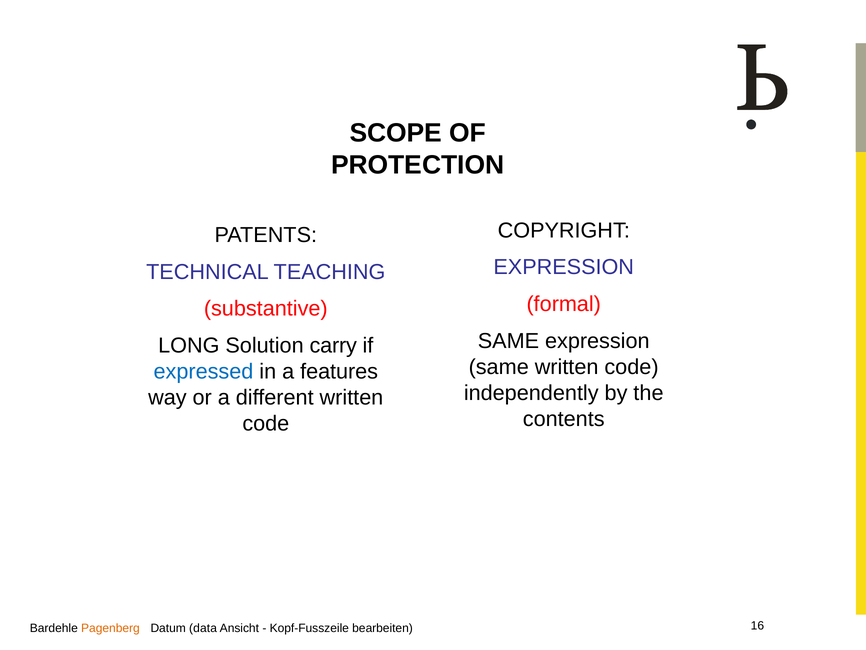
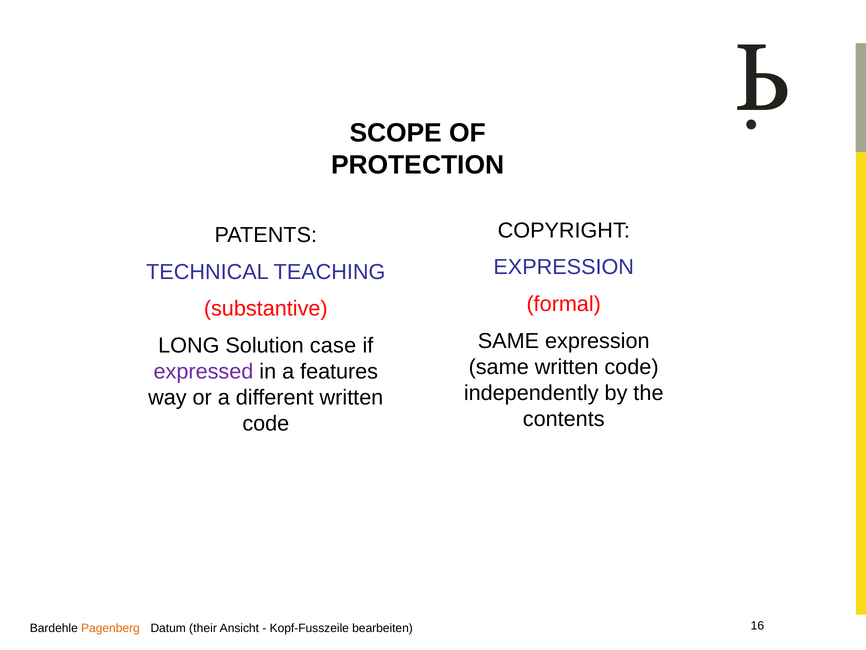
carry: carry -> case
expressed colour: blue -> purple
data: data -> their
